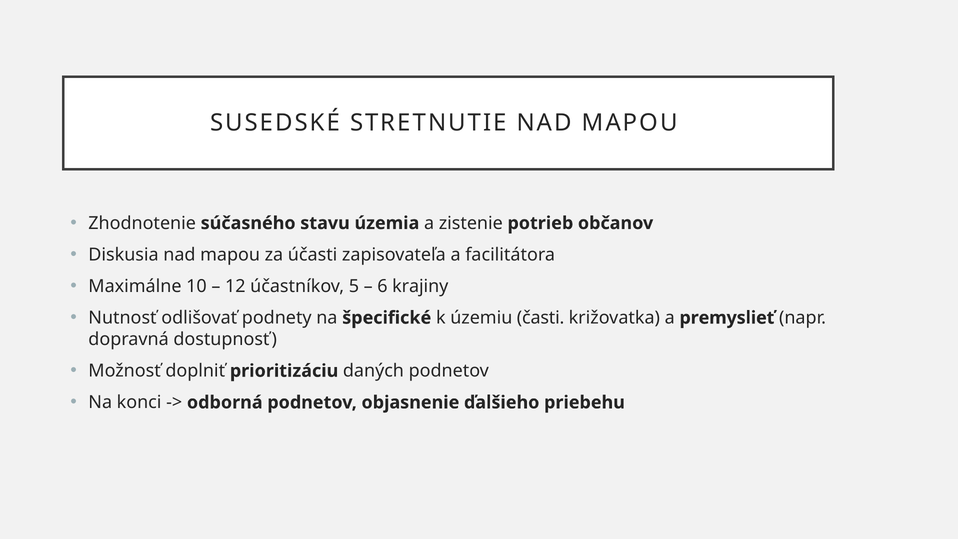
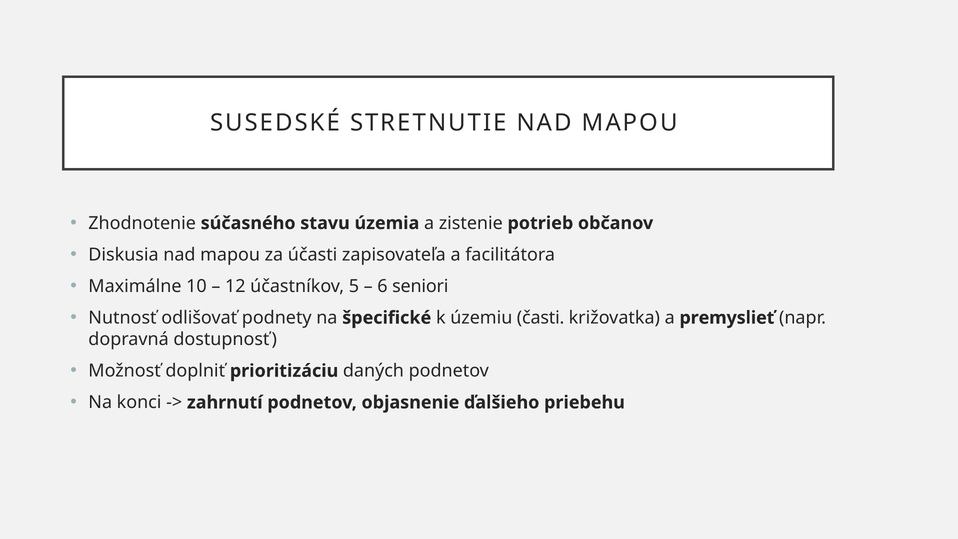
krajiny: krajiny -> seniori
odborná: odborná -> zahrnutí
